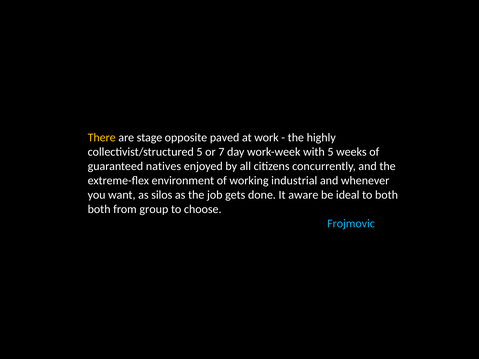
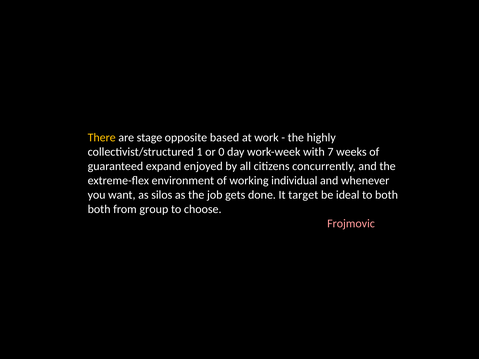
paved: paved -> based
collectivist/structured 5: 5 -> 1
7: 7 -> 0
with 5: 5 -> 7
natives: natives -> expand
industrial: industrial -> individual
aware: aware -> target
Frojmovic colour: light blue -> pink
